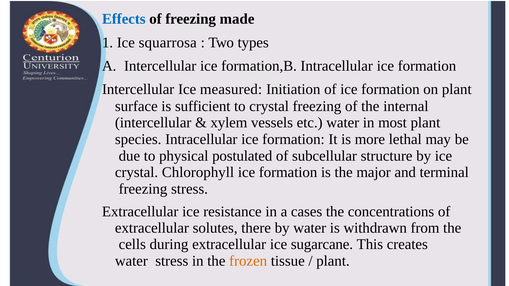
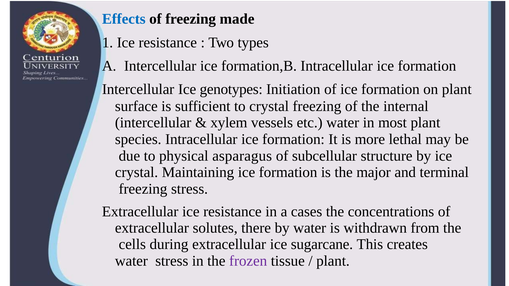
1 Ice squarrosa: squarrosa -> resistance
measured: measured -> genotypes
postulated: postulated -> asparagus
Chlorophyll: Chlorophyll -> Maintaining
frozen colour: orange -> purple
